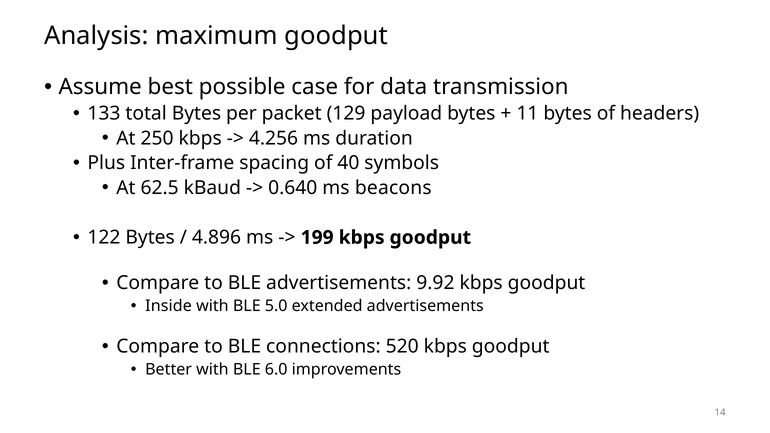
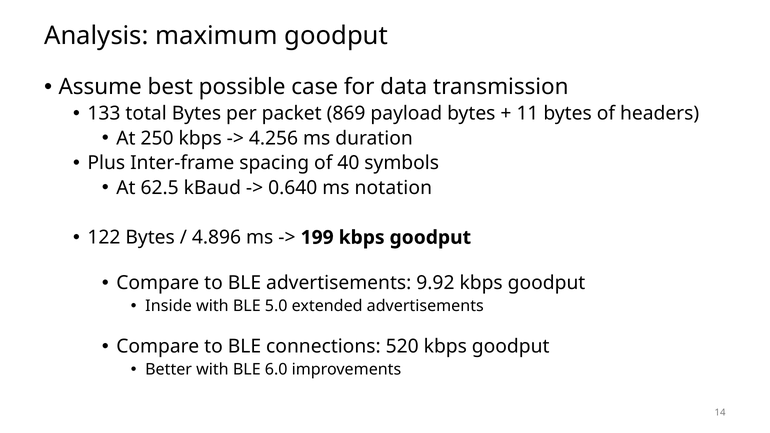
129: 129 -> 869
beacons: beacons -> notation
